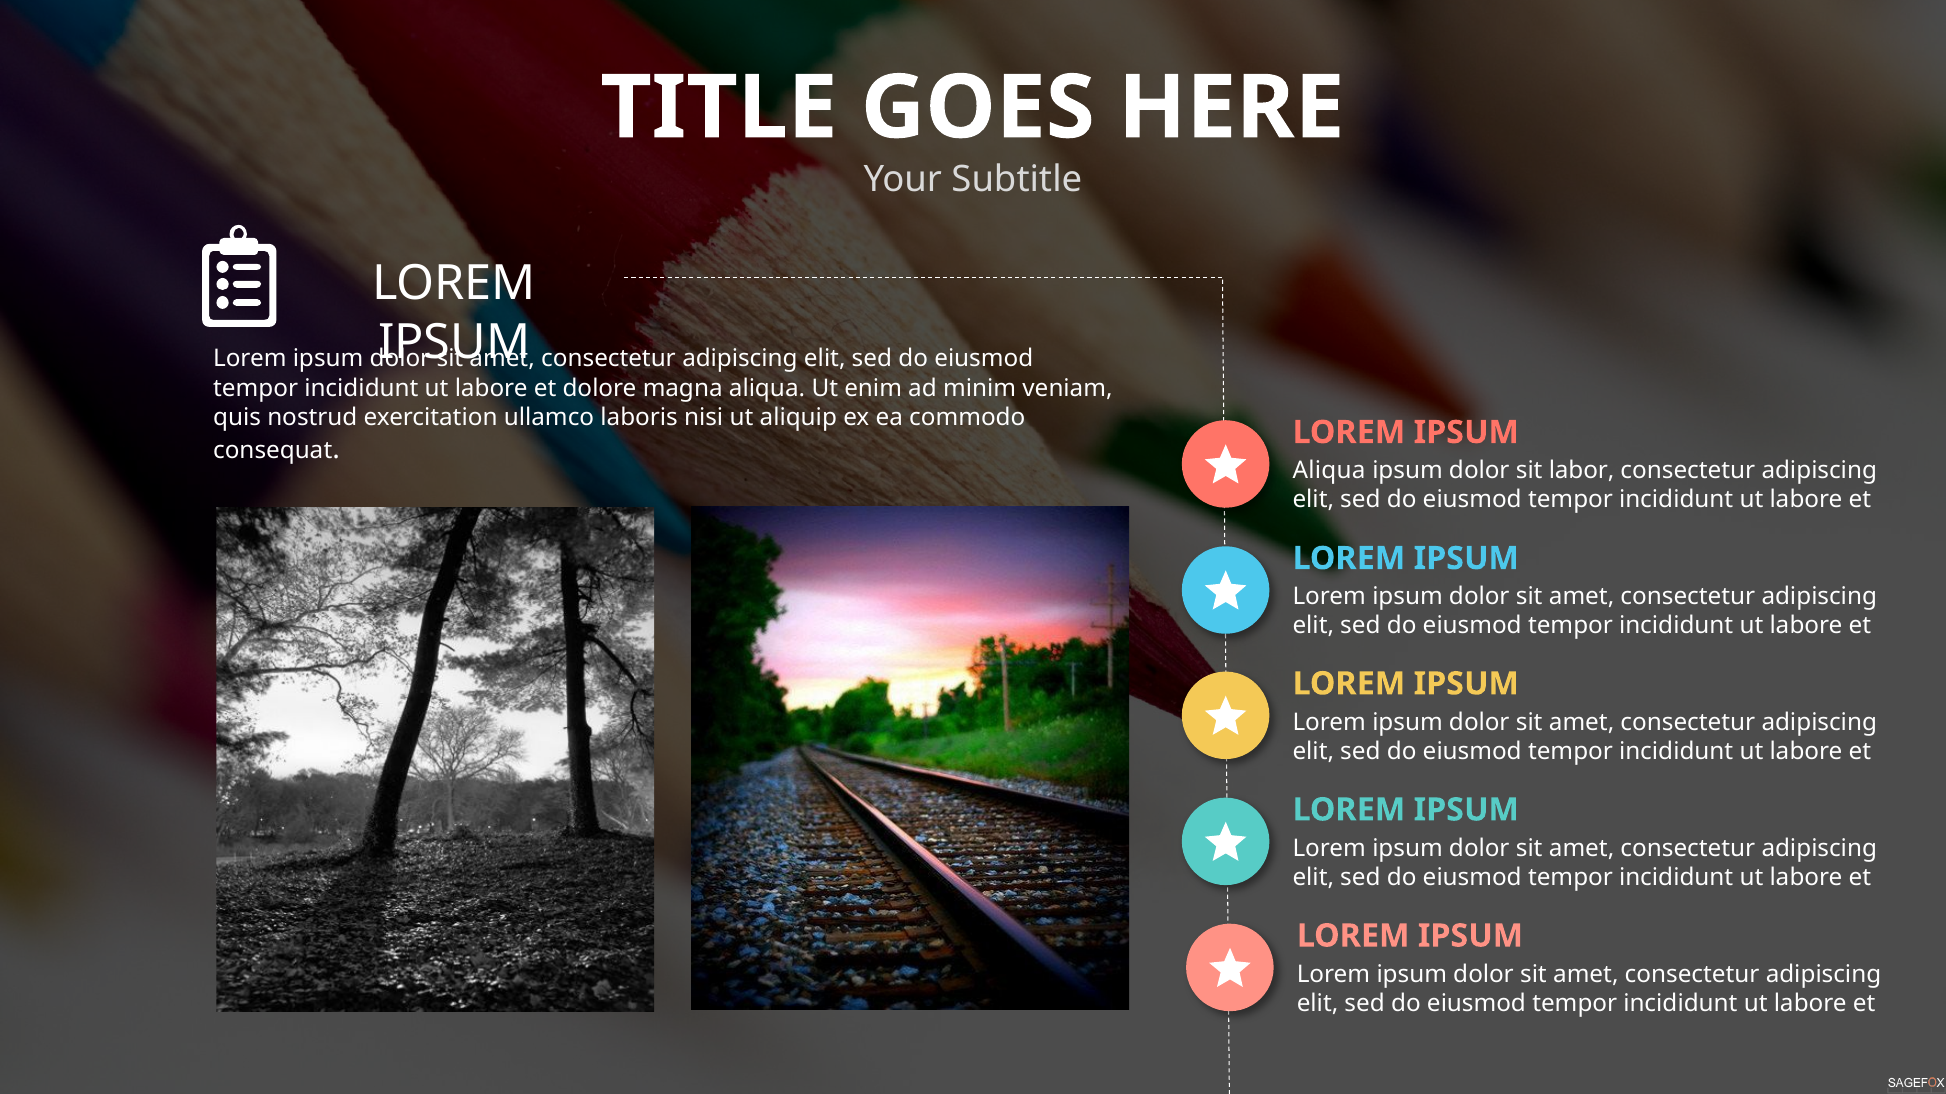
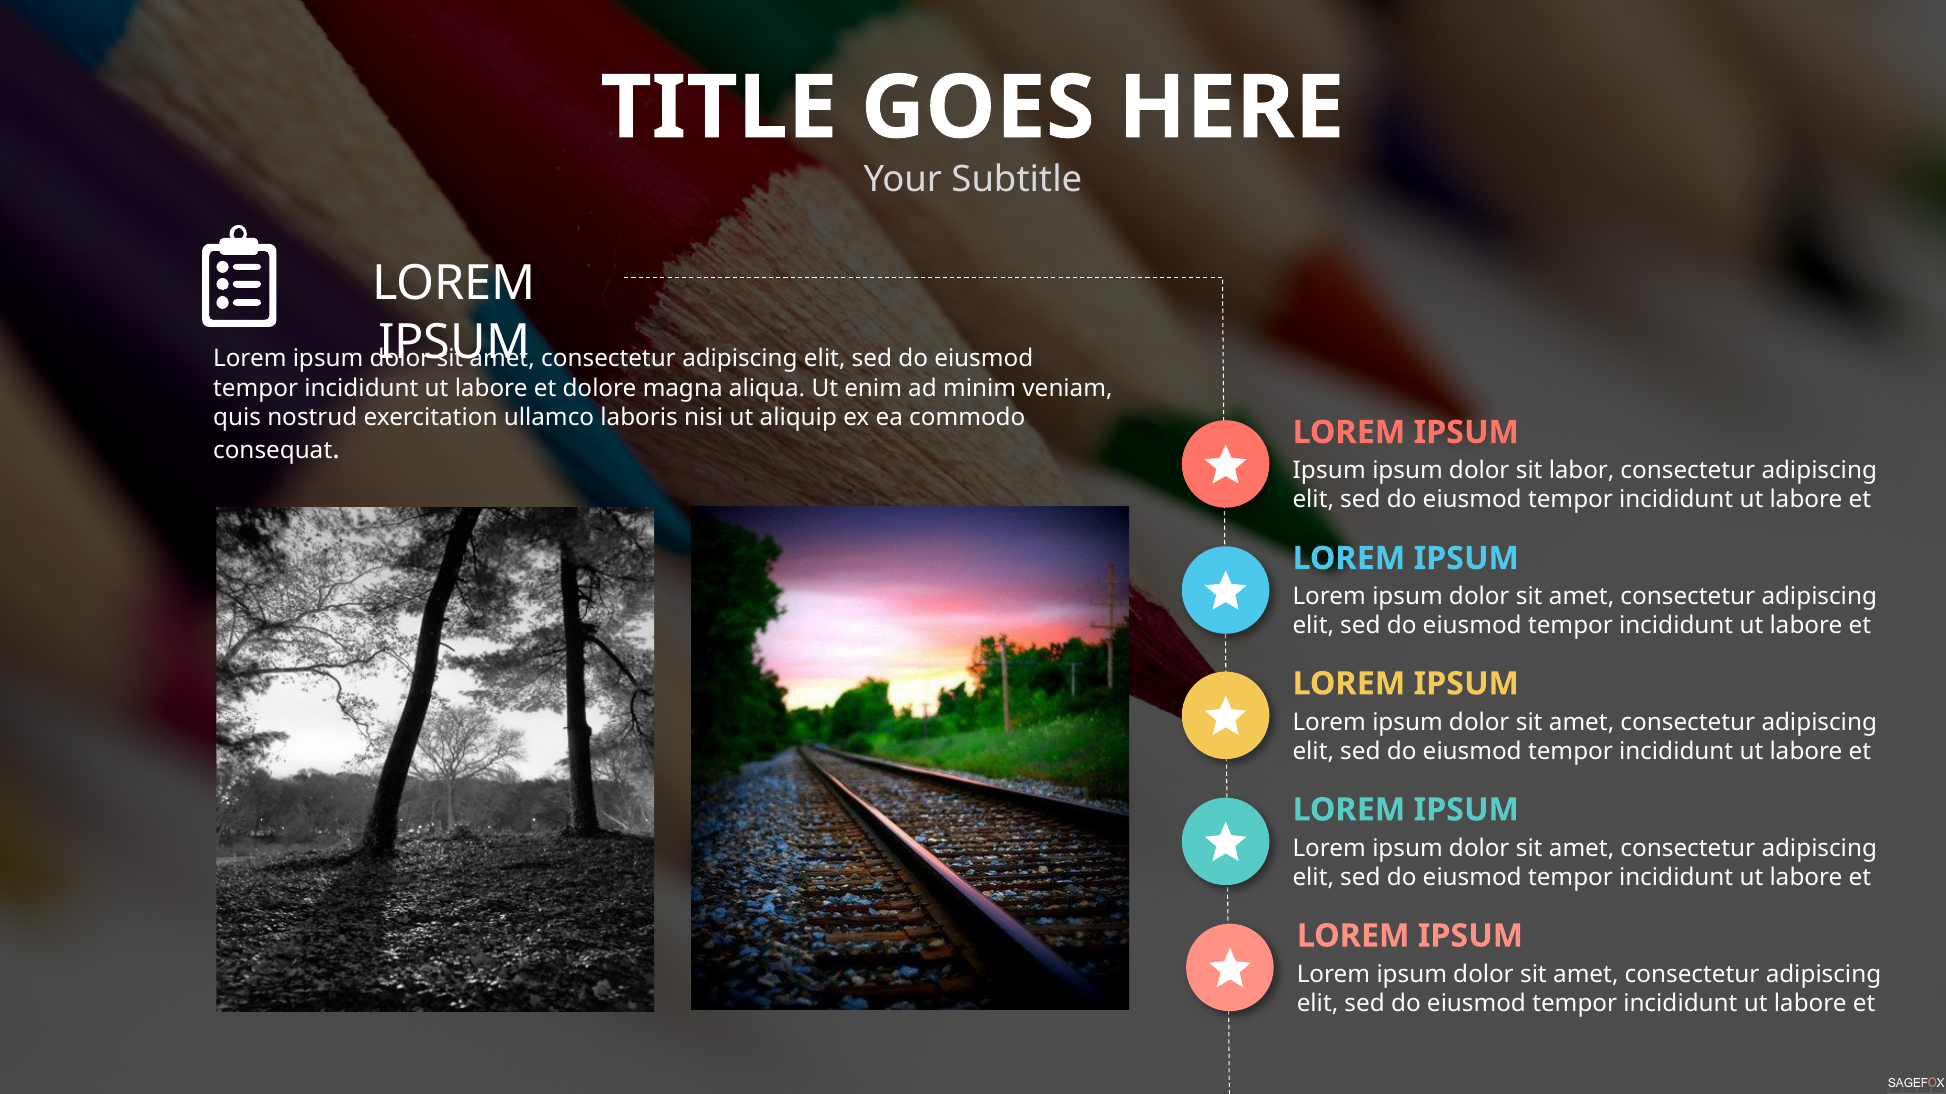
Aliqua at (1329, 471): Aliqua -> Ipsum
